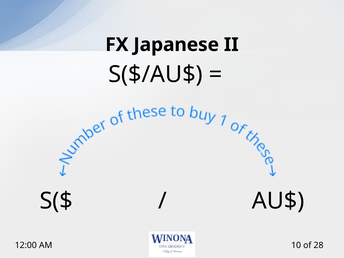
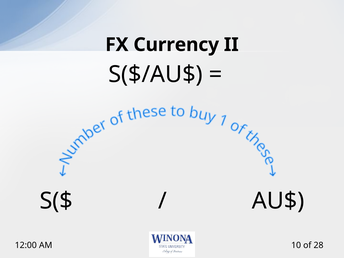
Japanese: Japanese -> Currency
